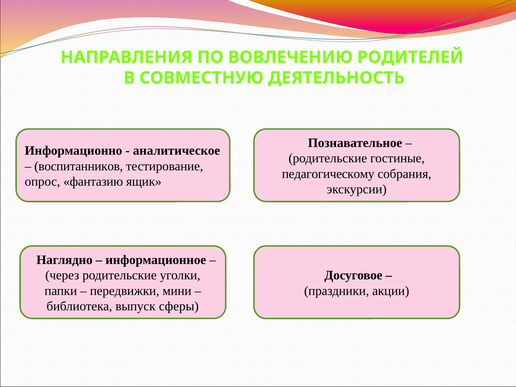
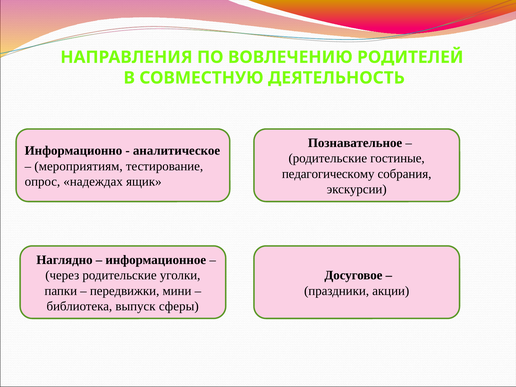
воспитанников: воспитанников -> мероприятиям
фантазию: фантазию -> надеждах
